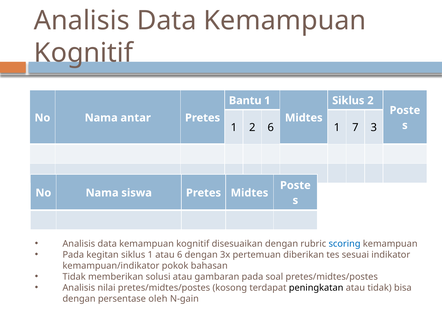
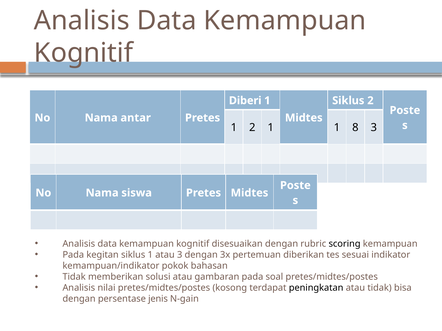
Bantu: Bantu -> Diberi
2 6: 6 -> 1
7: 7 -> 8
scoring colour: blue -> black
atau 6: 6 -> 3
oleh: oleh -> jenis
